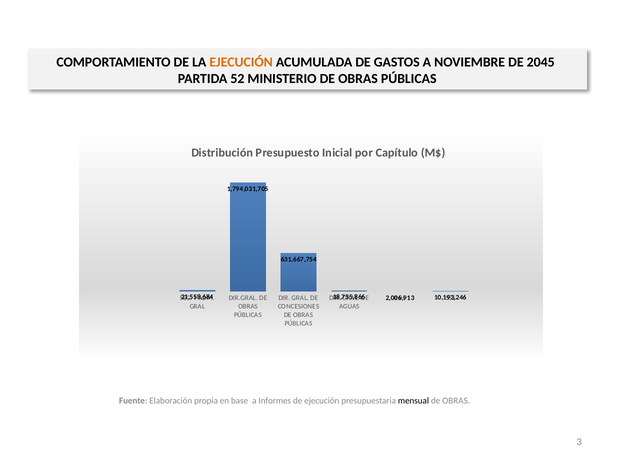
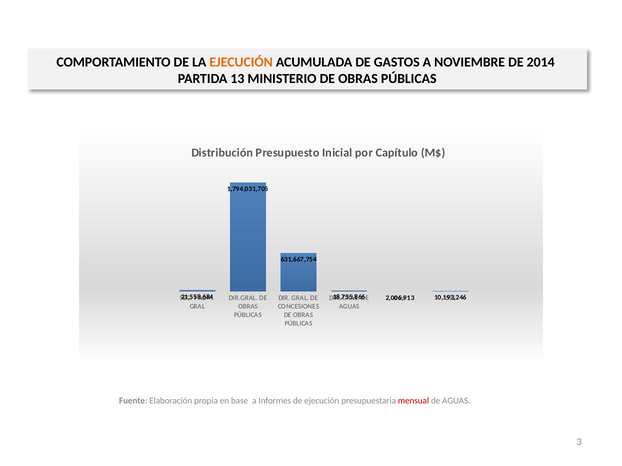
2045: 2045 -> 2014
52: 52 -> 13
mensual colour: black -> red
OBRAS at (456, 401): OBRAS -> AGUAS
